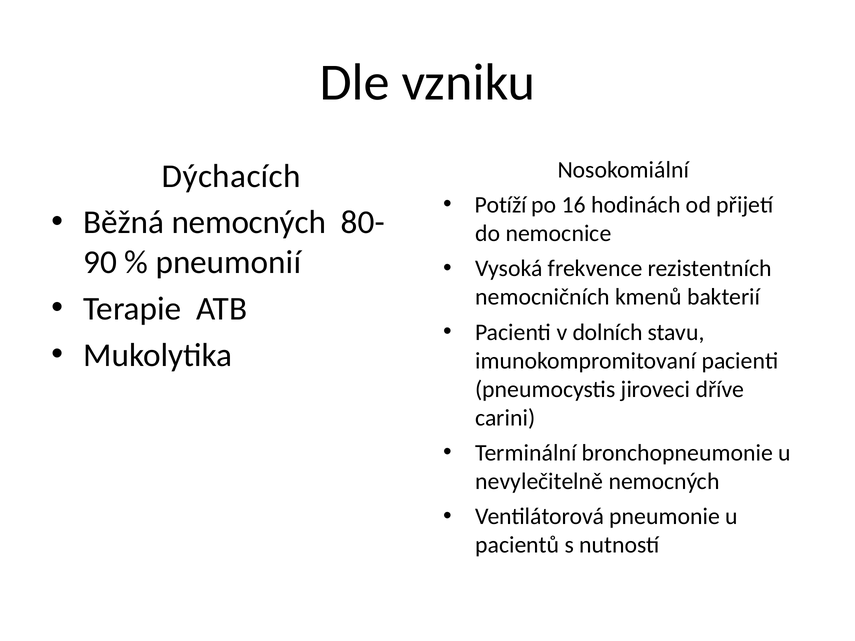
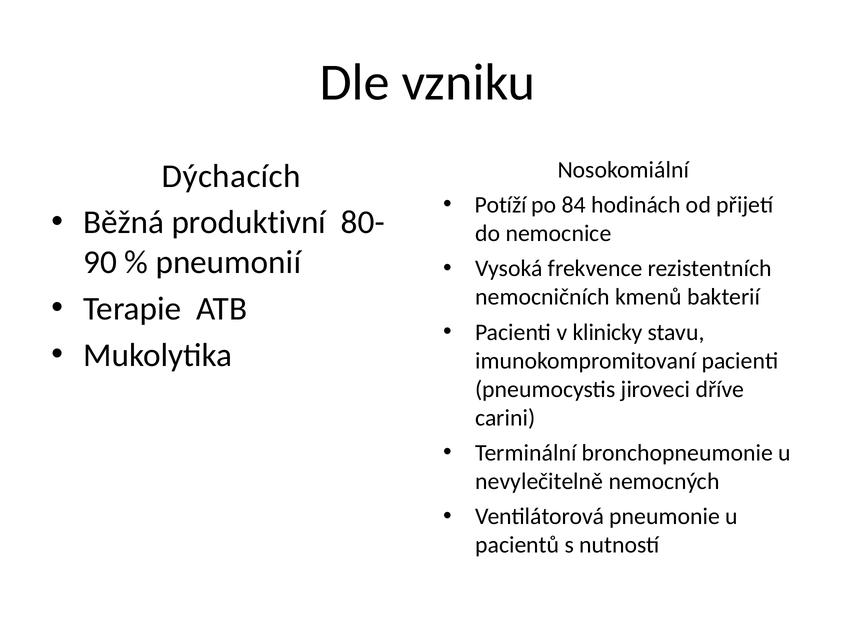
16: 16 -> 84
Běžná nemocných: nemocných -> produktivní
dolních: dolních -> klinicky
